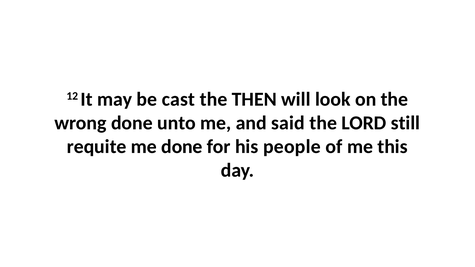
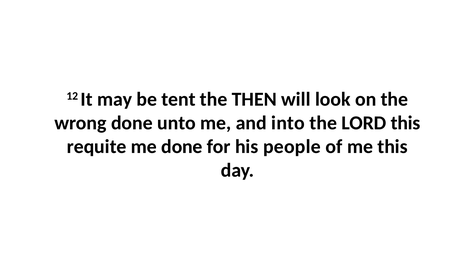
cast: cast -> tent
said: said -> into
LORD still: still -> this
